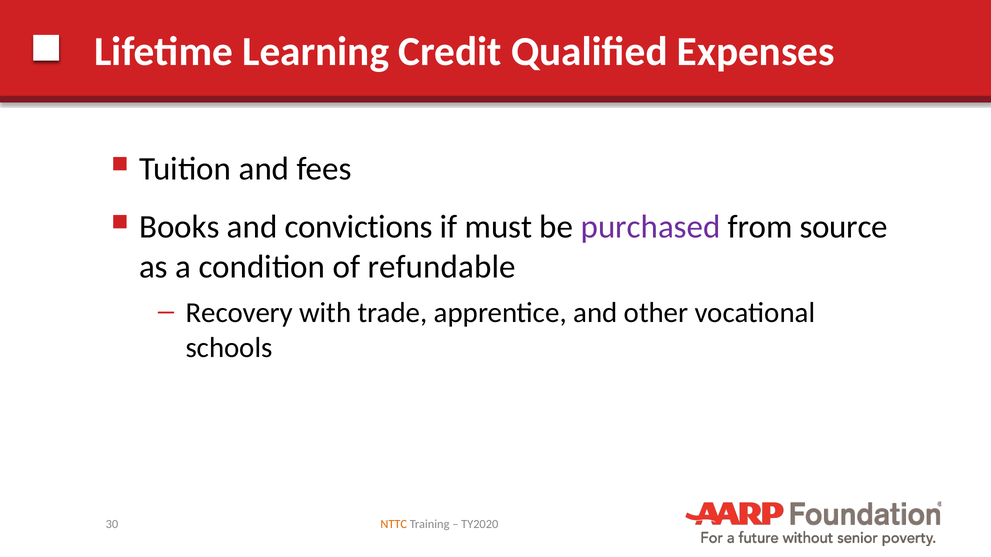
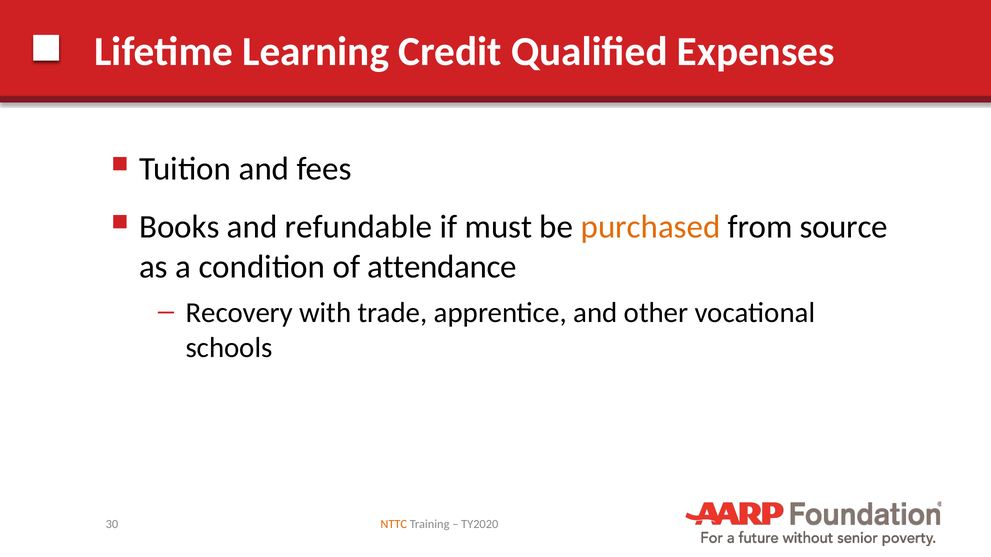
convictions: convictions -> refundable
purchased colour: purple -> orange
refundable: refundable -> attendance
